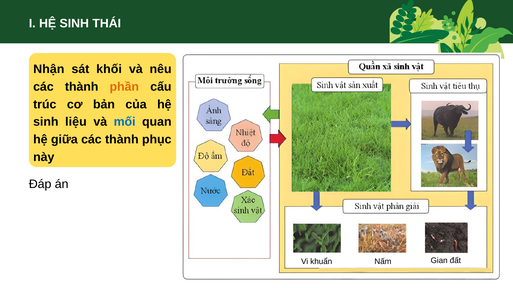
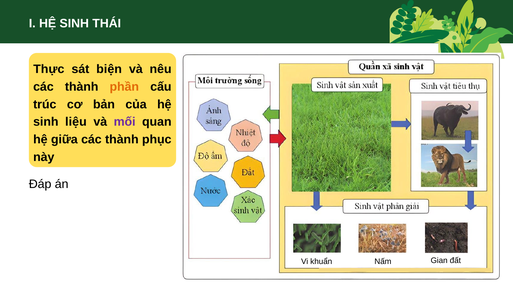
Nhận: Nhận -> Thực
khối: khối -> biện
mối colour: blue -> purple
